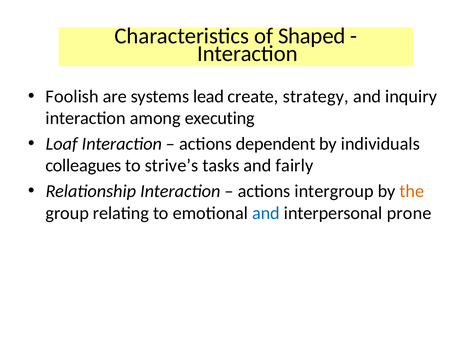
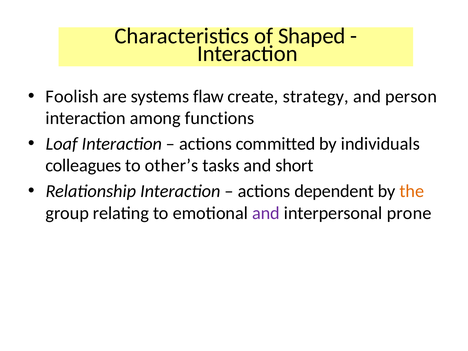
lead: lead -> flaw
inquiry: inquiry -> person
executing: executing -> functions
dependent: dependent -> committed
strive’s: strive’s -> other’s
fairly: fairly -> short
intergroup: intergroup -> dependent
and at (266, 213) colour: blue -> purple
